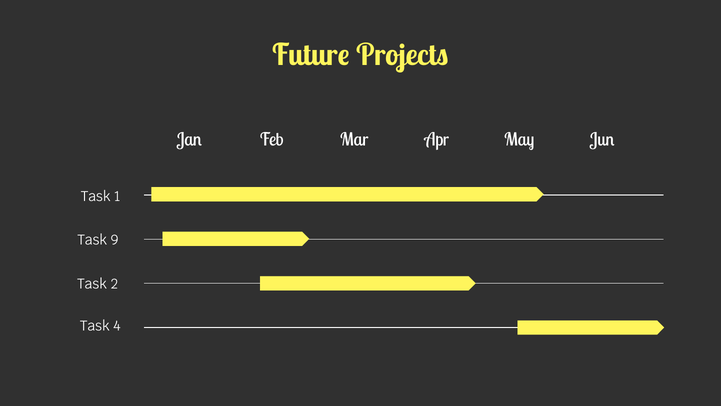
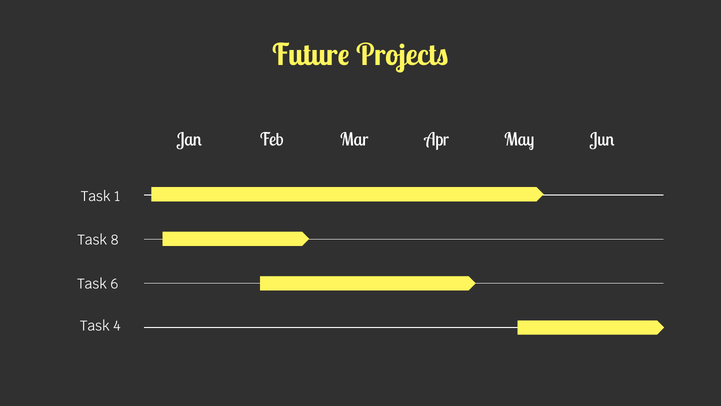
9: 9 -> 8
2: 2 -> 6
